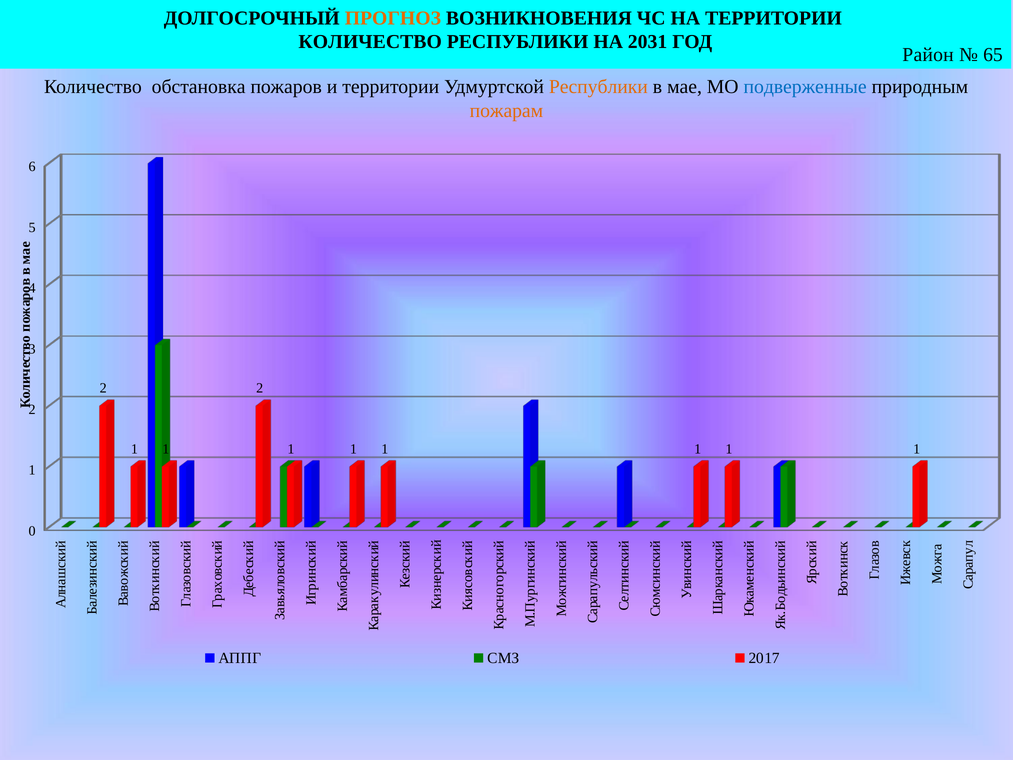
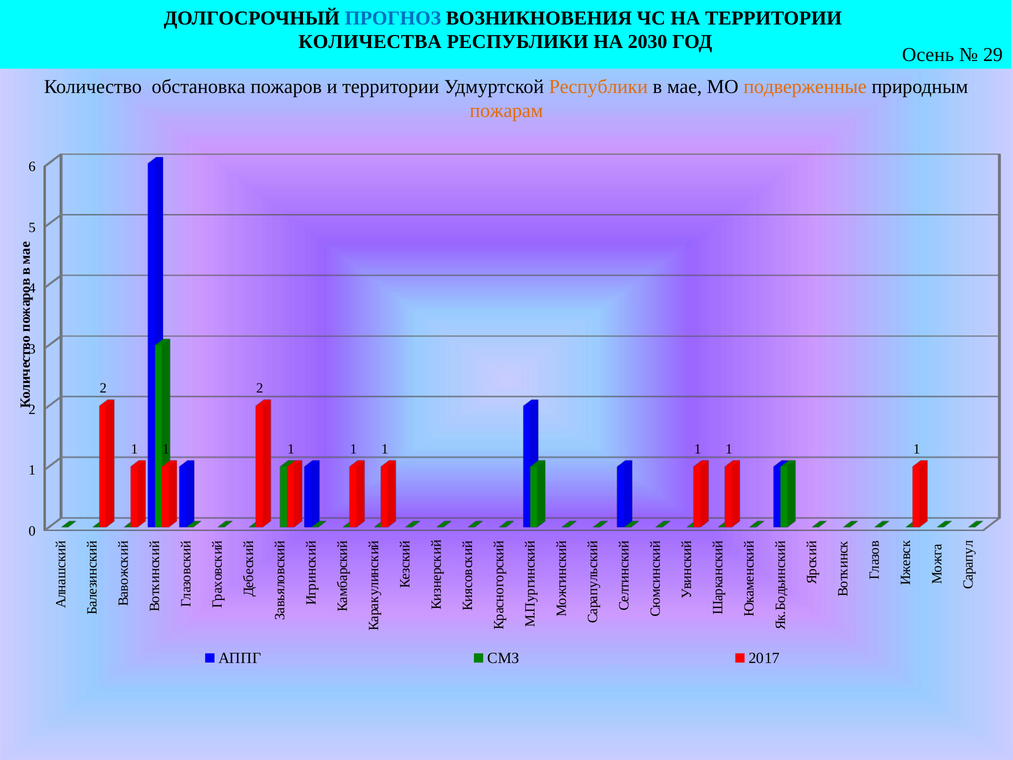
ПРОГНОЗ colour: orange -> blue
КОЛИЧЕСТВО at (370, 42): КОЛИЧЕСТВО -> КОЛИЧЕСТВА
2031: 2031 -> 2030
Район: Район -> Осень
65: 65 -> 29
подверженные colour: blue -> orange
